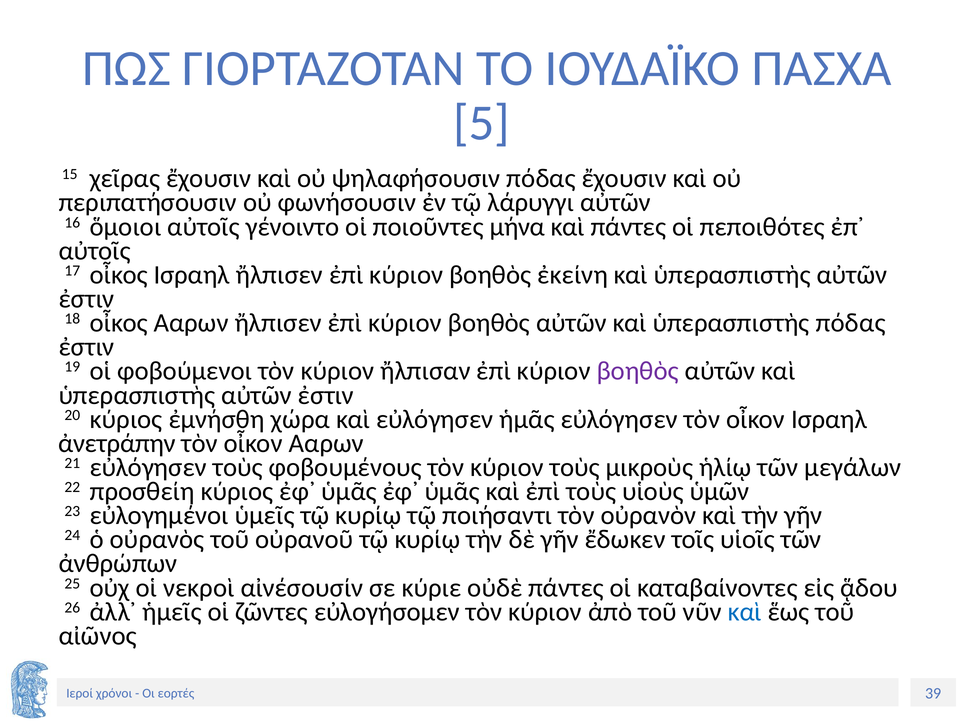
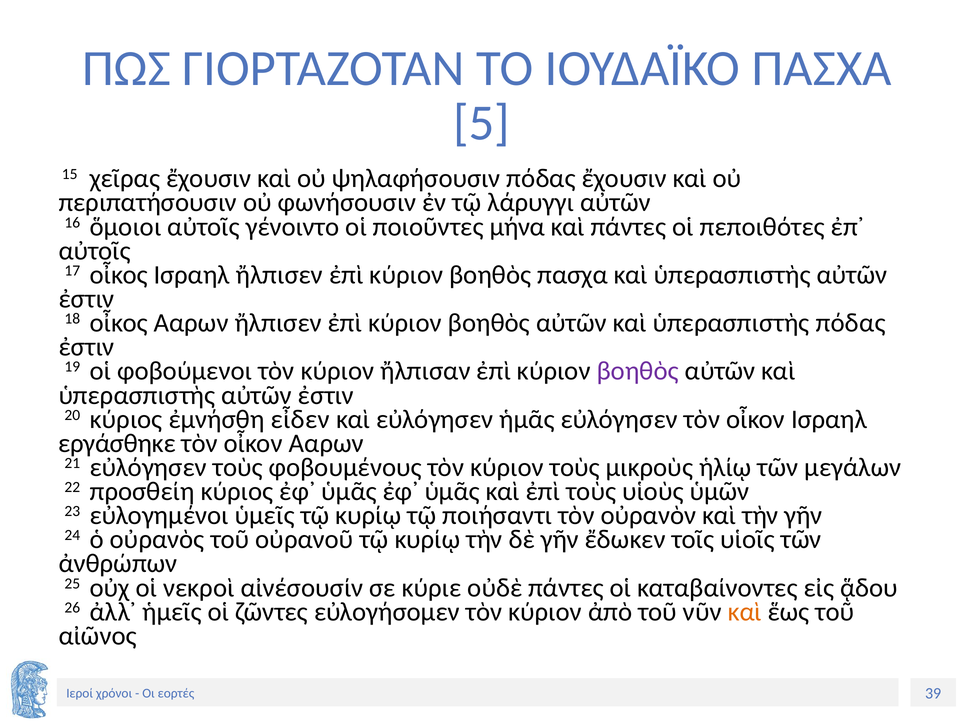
βοηθὸς ἐκείνη: ἐκείνη -> πασχα
χώρα: χώρα -> εἶδεν
ἀνετράπην: ἀνετράπην -> εργάσθηκε
καὶ at (745, 612) colour: blue -> orange
